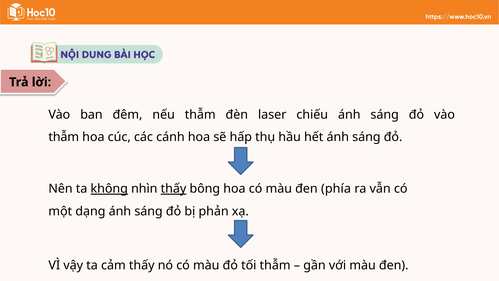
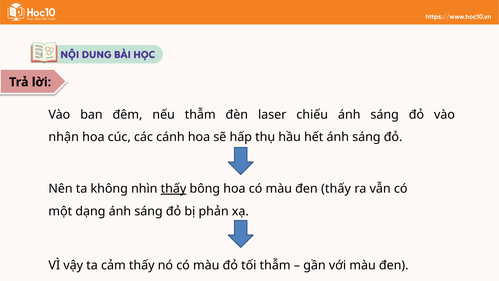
thẫm at (64, 137): thẫm -> nhận
không underline: present -> none
đen phía: phía -> thấy
